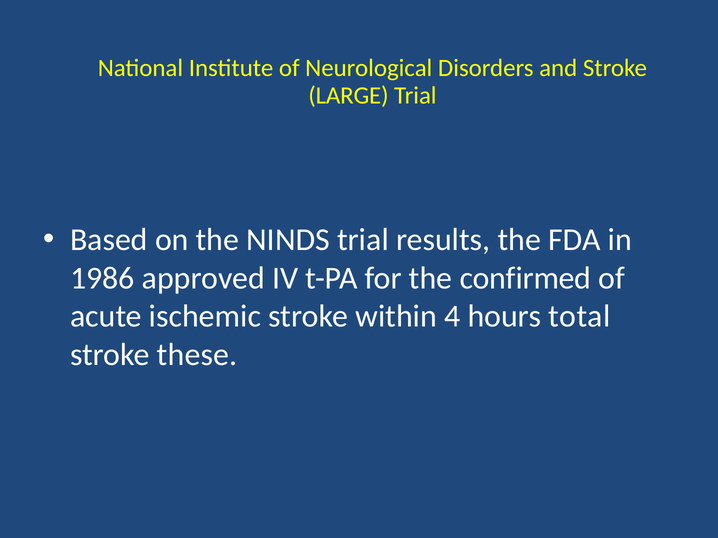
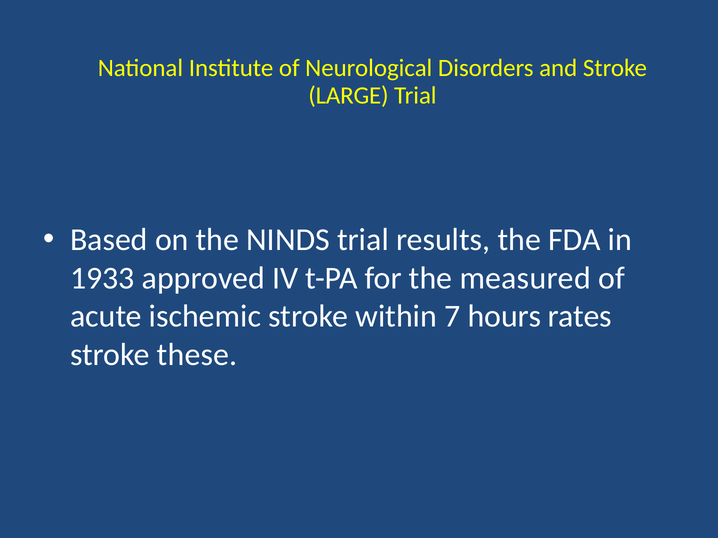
1986: 1986 -> 1933
confirmed: confirmed -> measured
4: 4 -> 7
total: total -> rates
